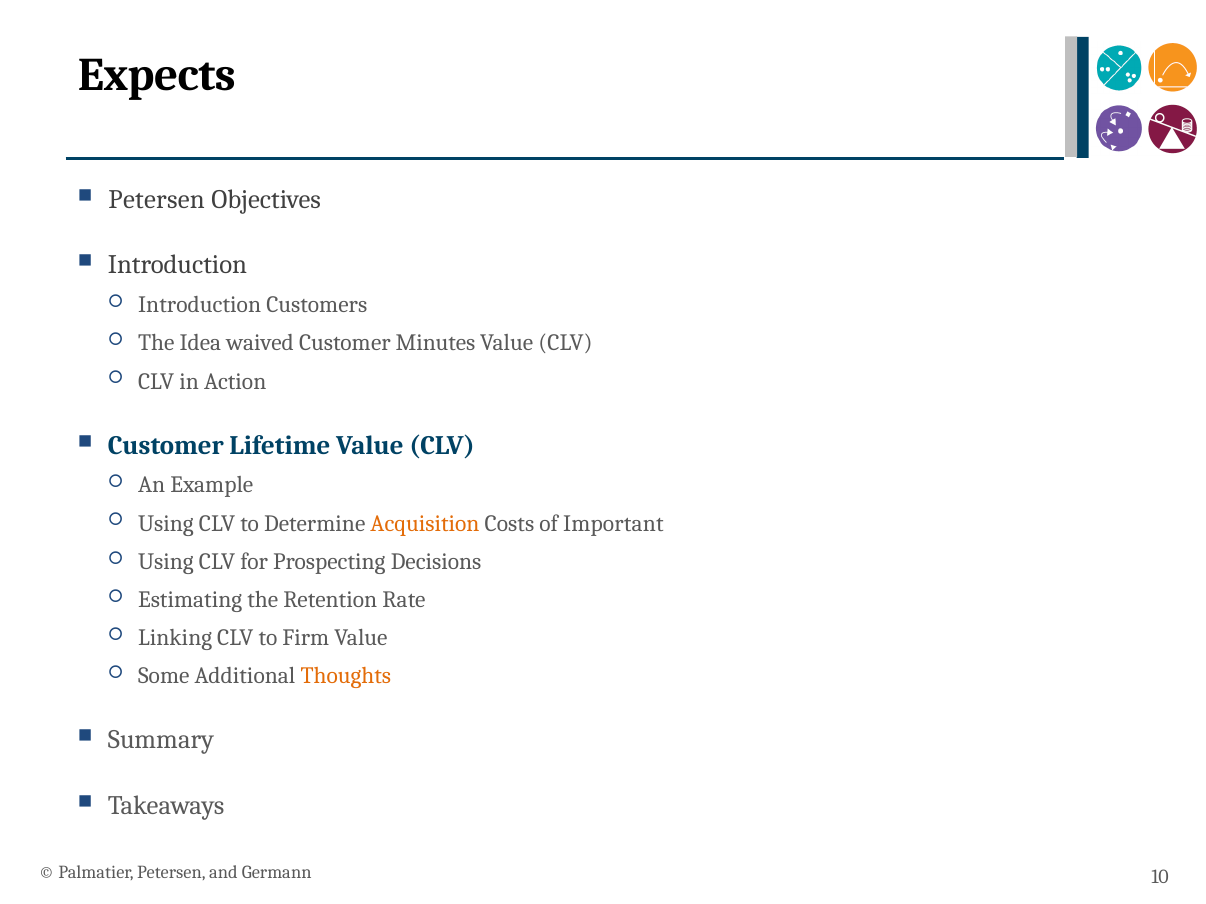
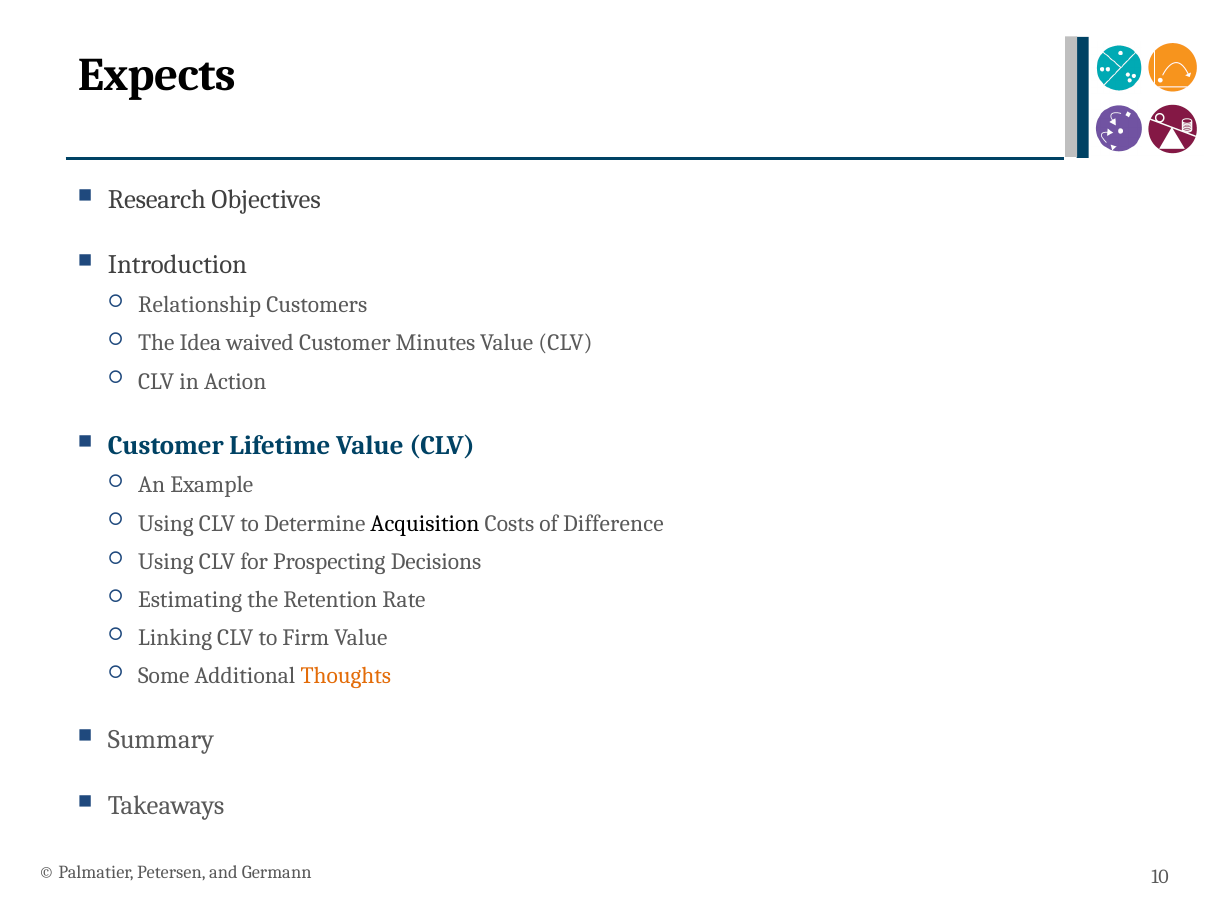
Petersen at (157, 200): Petersen -> Research
Introduction at (200, 305): Introduction -> Relationship
Acquisition colour: orange -> black
Important: Important -> Difference
